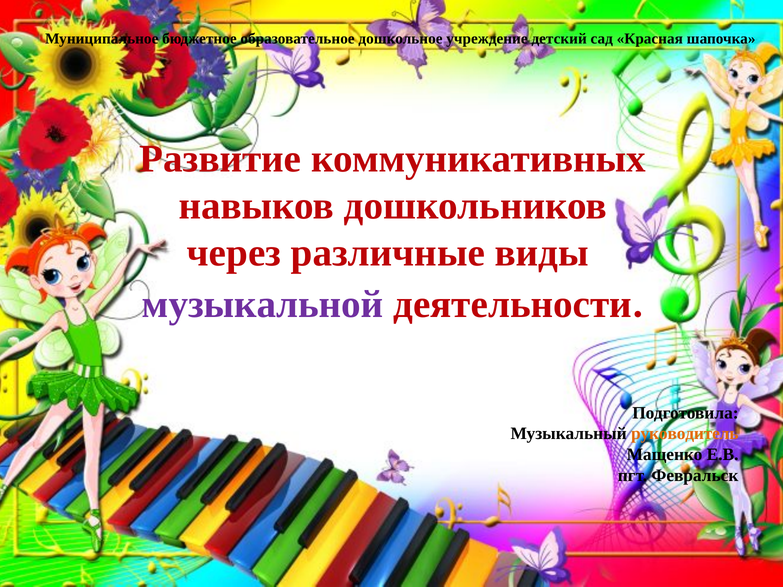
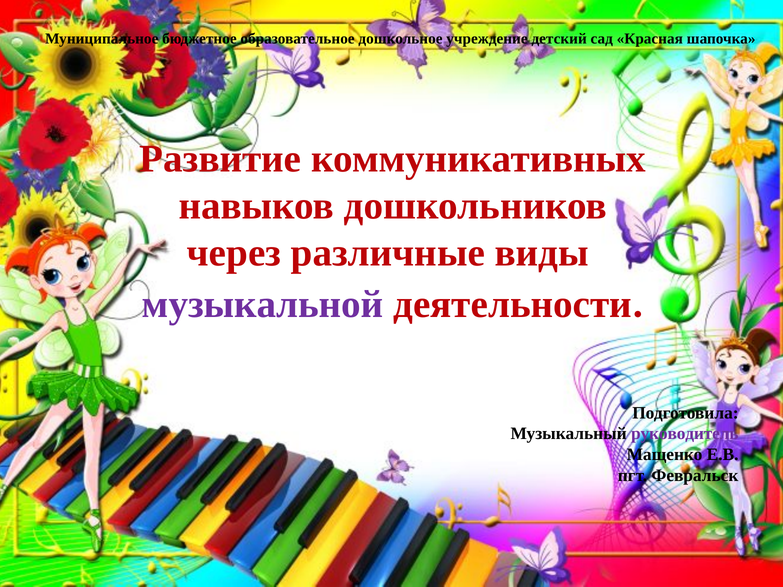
руководитель colour: orange -> purple
